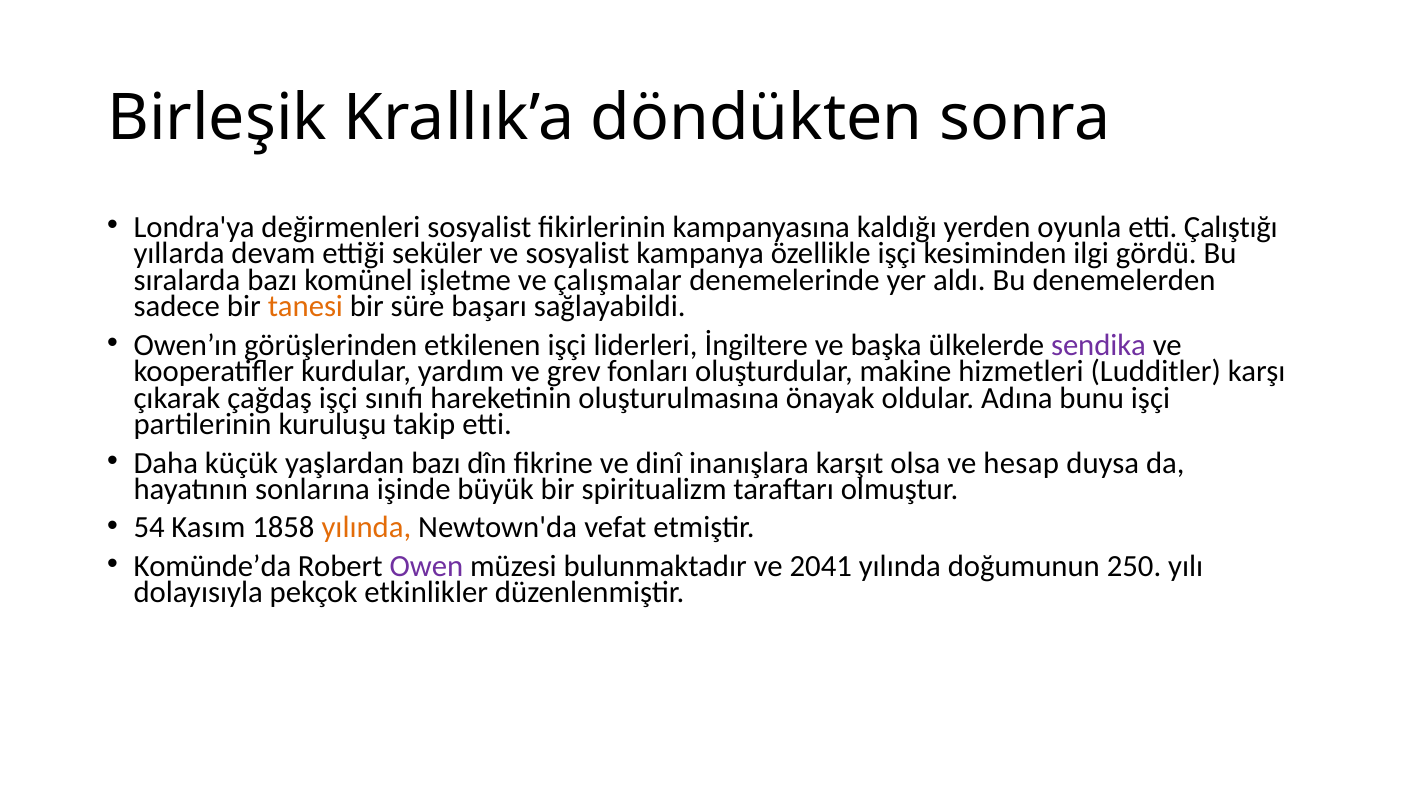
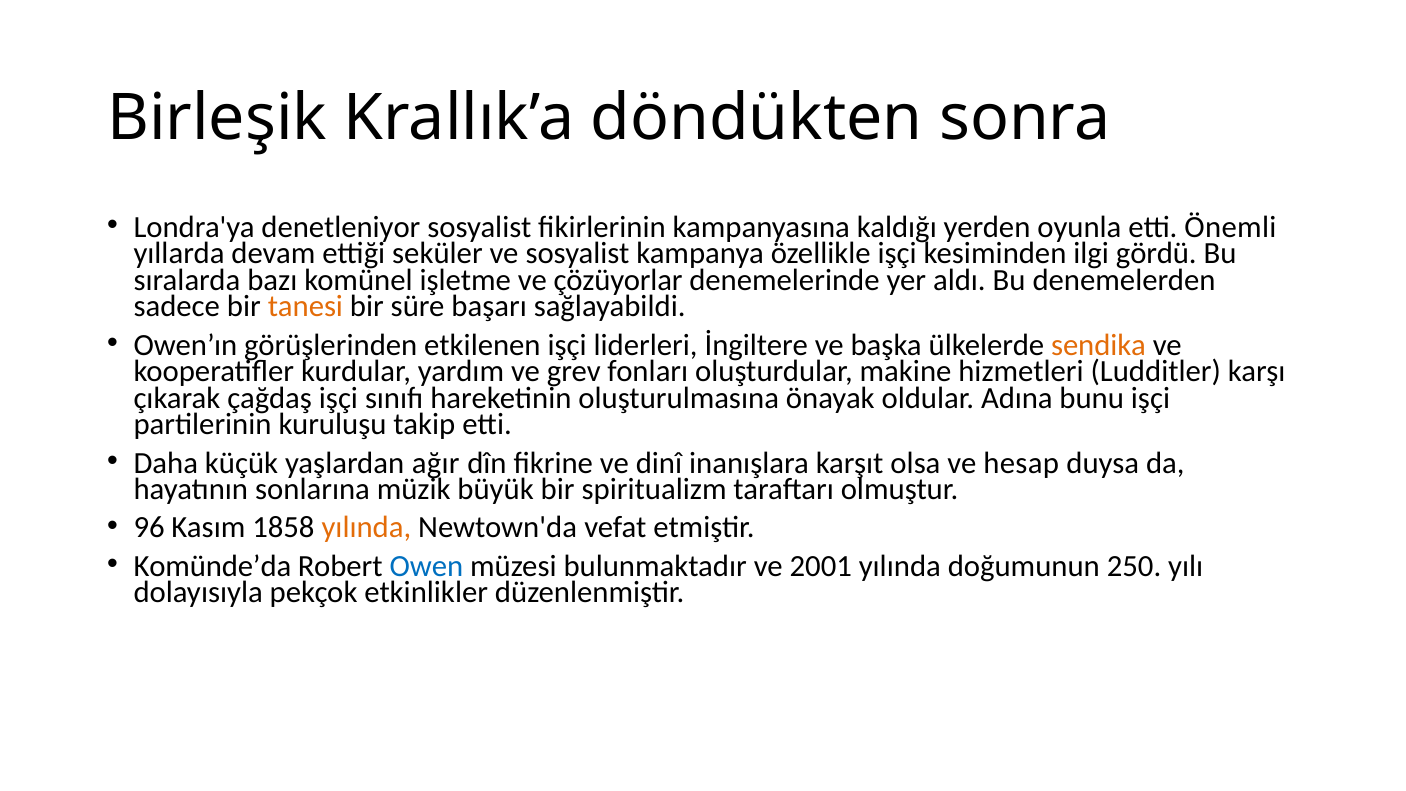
değirmenleri: değirmenleri -> denetleniyor
Çalıştığı: Çalıştığı -> Önemli
çalışmalar: çalışmalar -> çözüyorlar
sendika colour: purple -> orange
yaşlardan bazı: bazı -> ağır
işinde: işinde -> müzik
54: 54 -> 96
Owen colour: purple -> blue
2041: 2041 -> 2001
